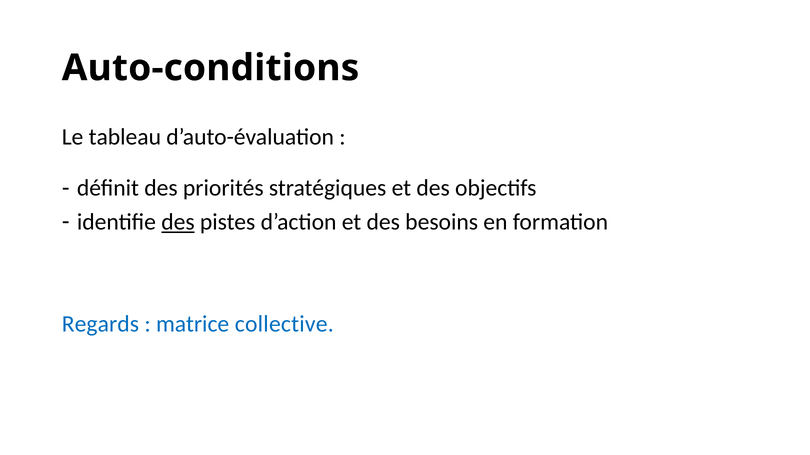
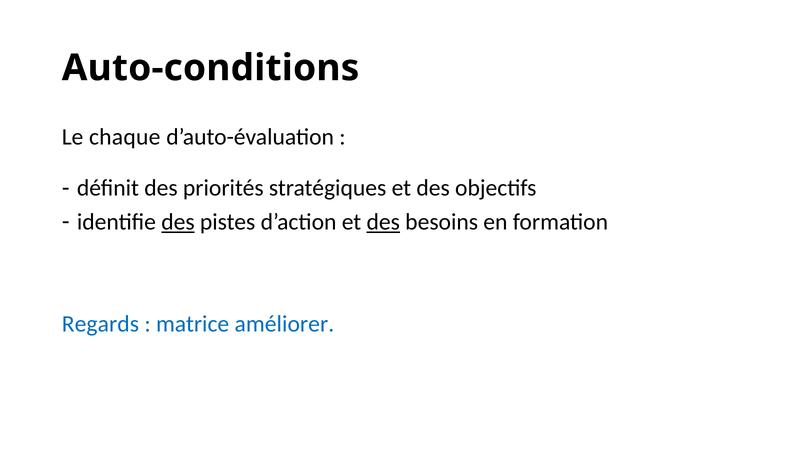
tableau: tableau -> chaque
des at (383, 222) underline: none -> present
collective: collective -> améliorer
